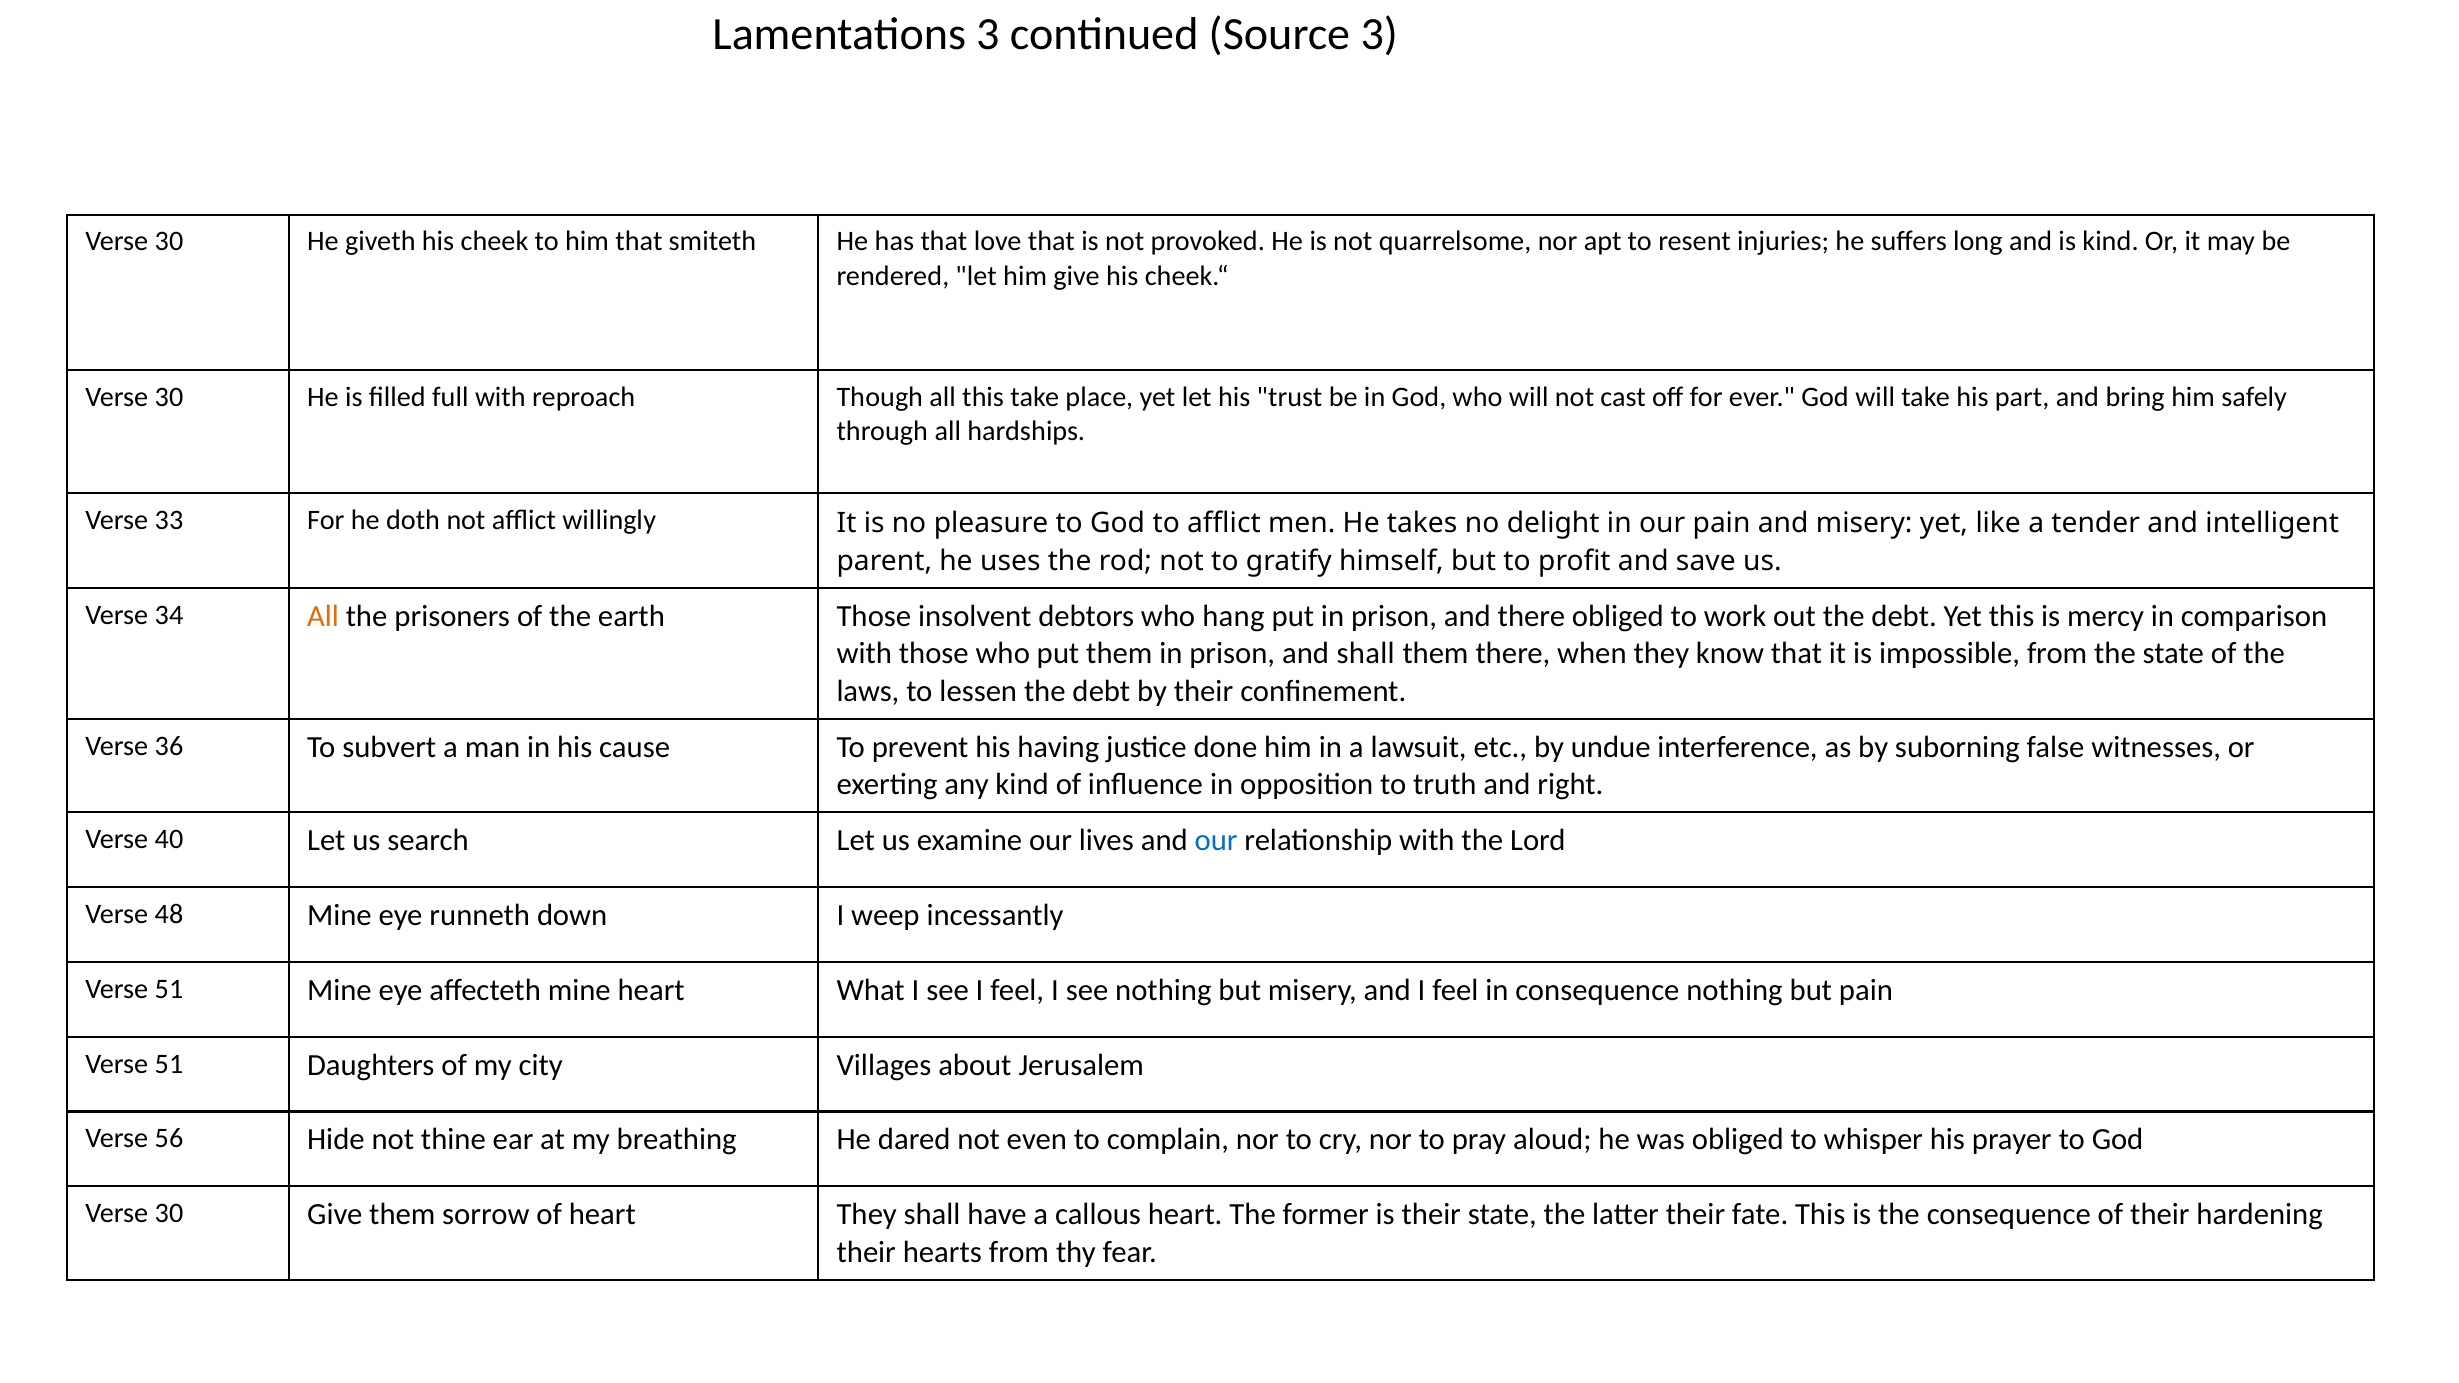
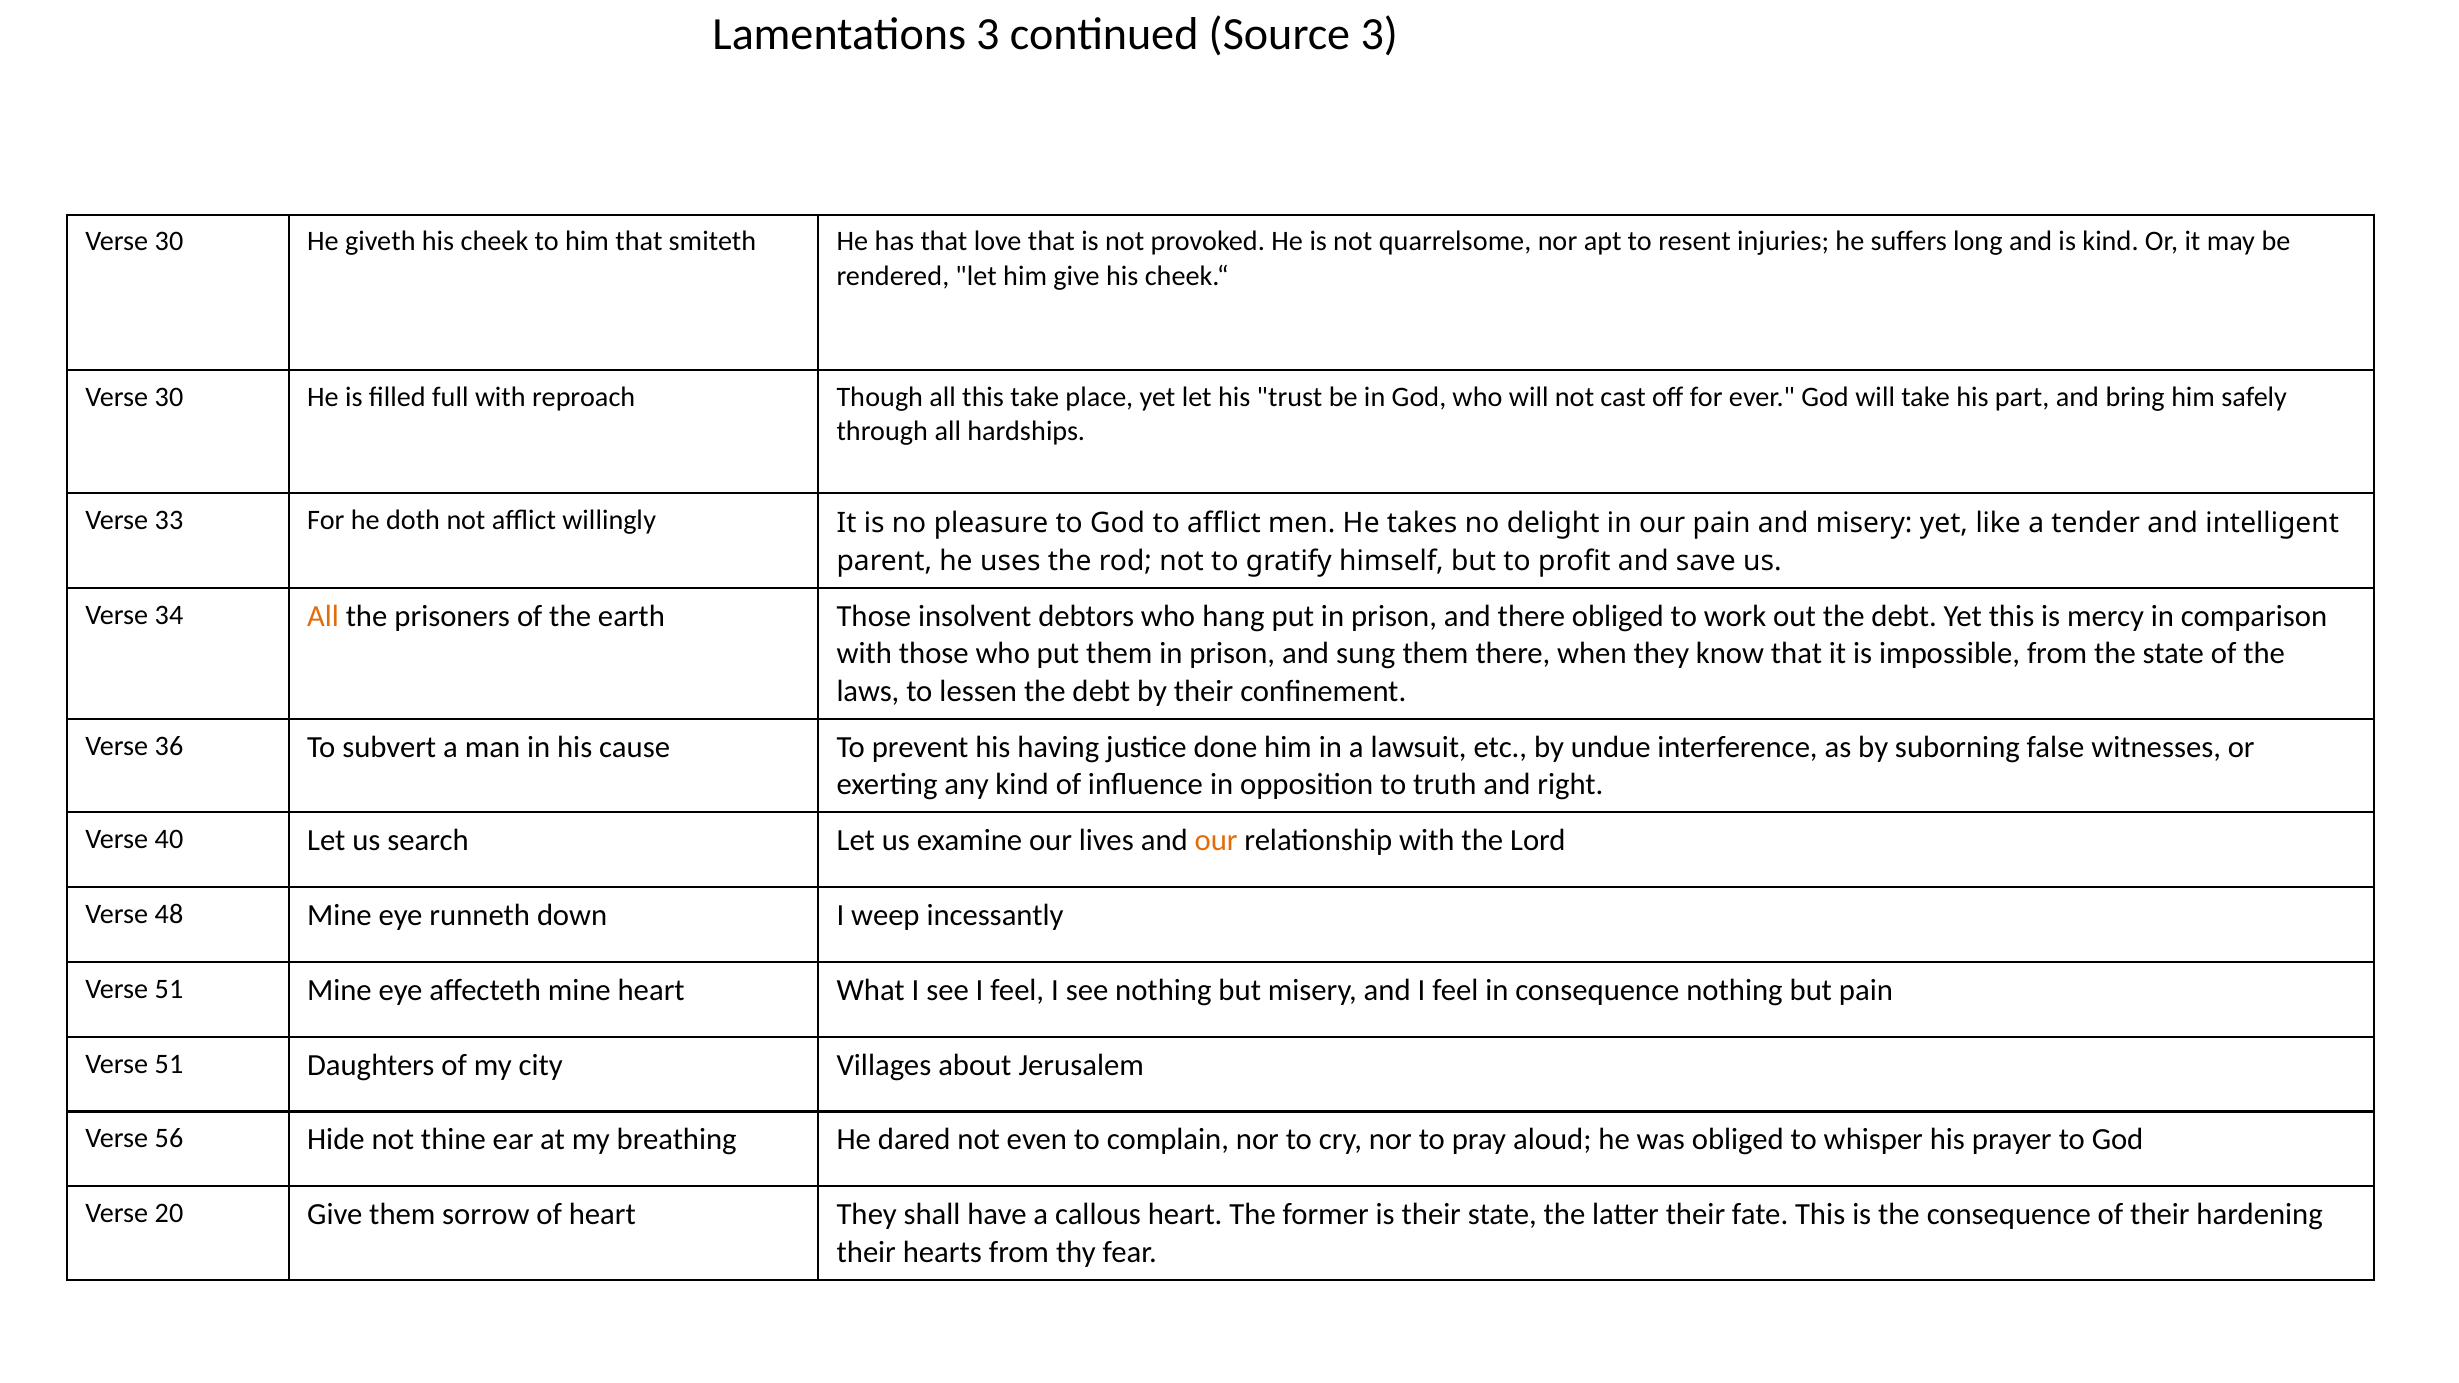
and shall: shall -> sung
our at (1216, 841) colour: blue -> orange
30 at (169, 1213): 30 -> 20
